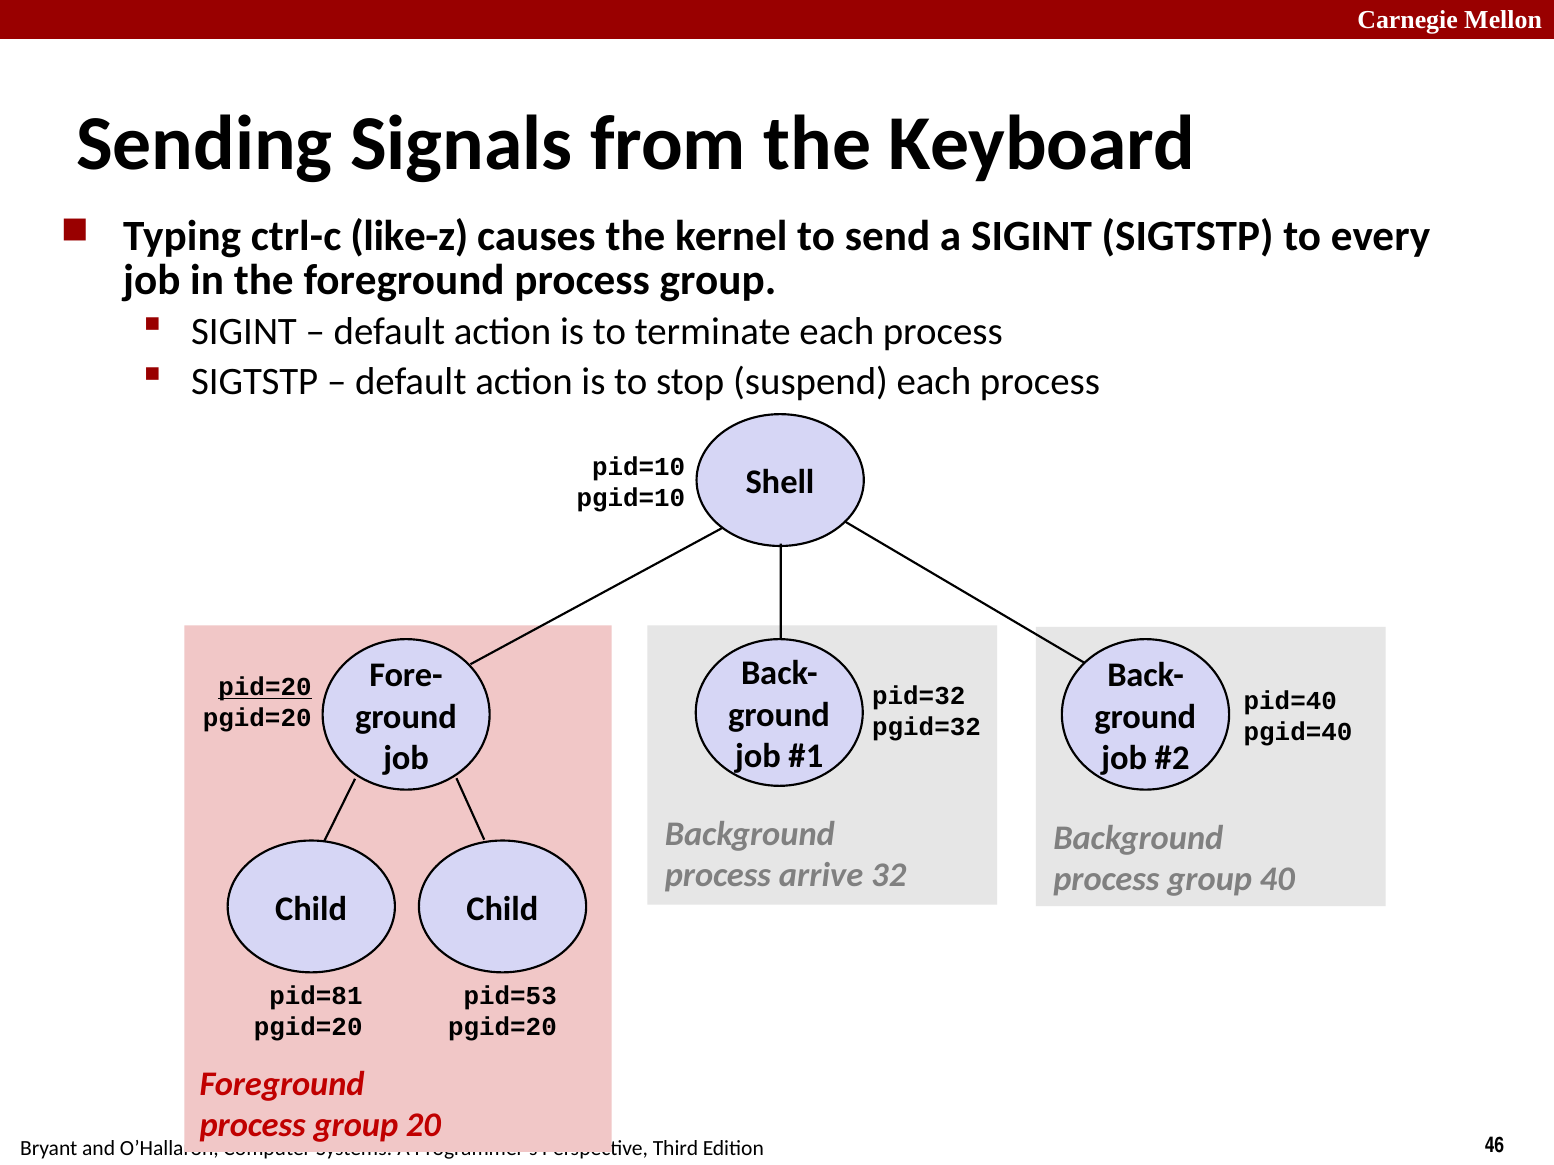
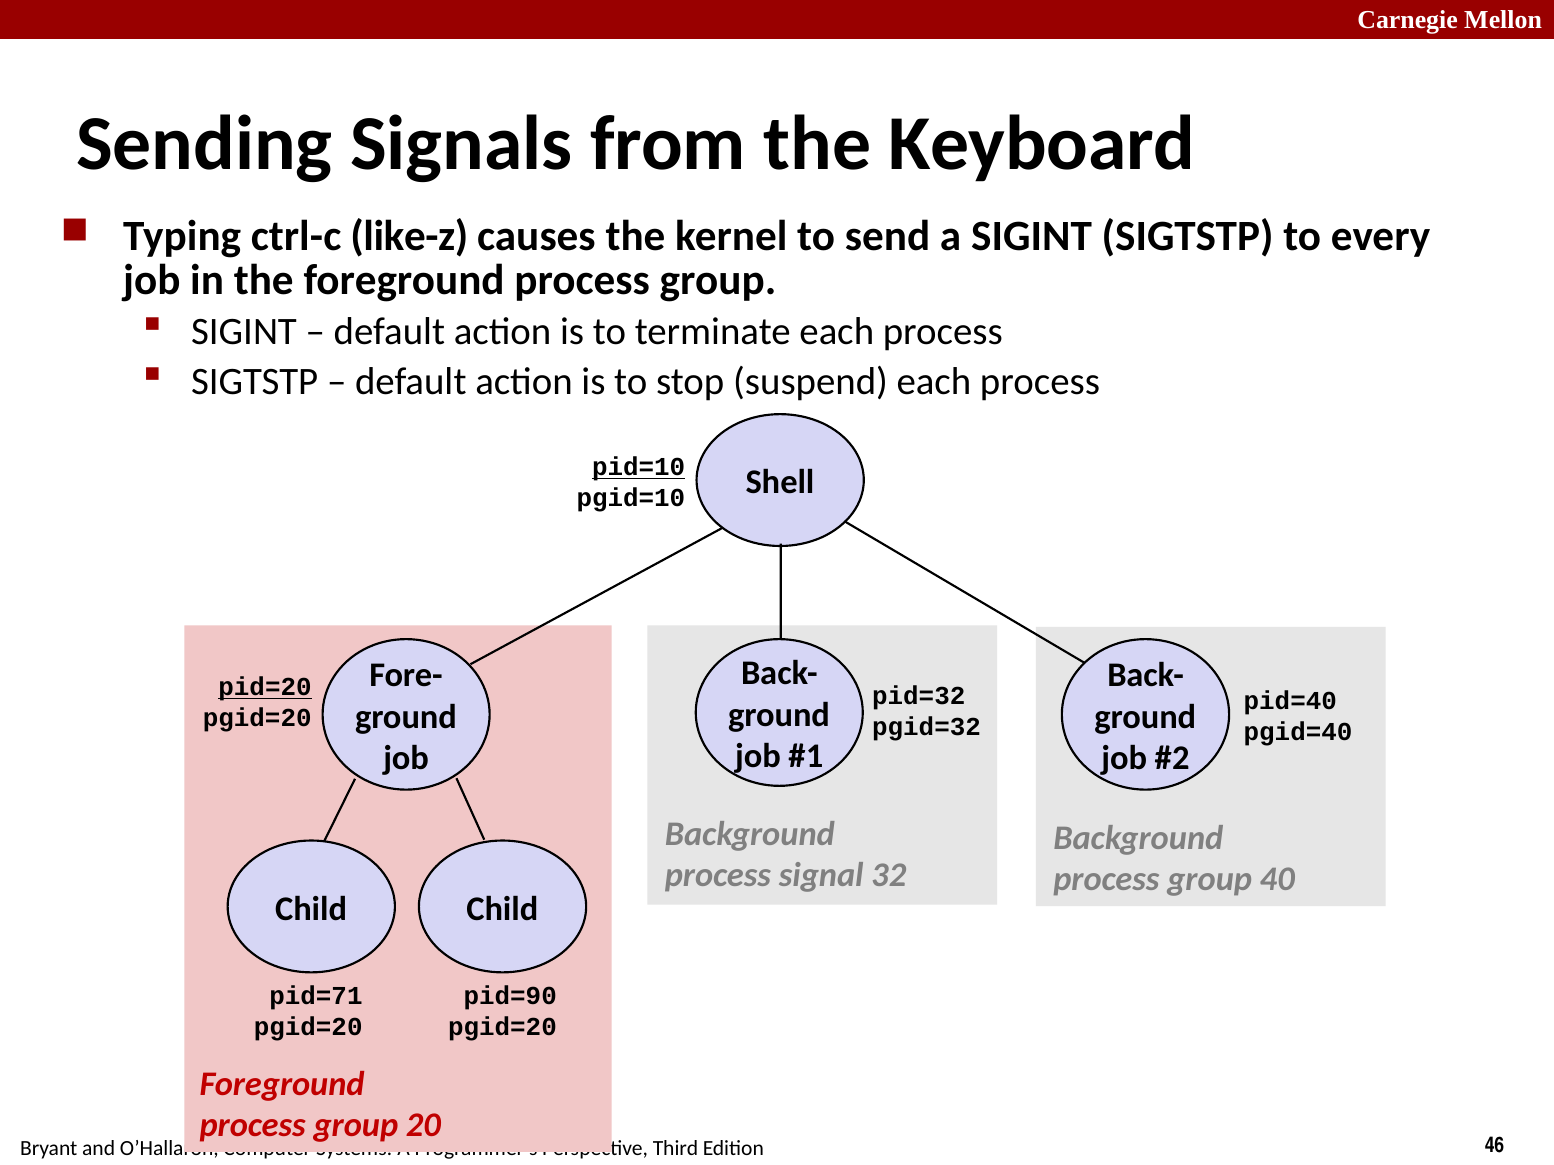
pid=10 underline: none -> present
arrive: arrive -> signal
pid=81: pid=81 -> pid=71
pid=53: pid=53 -> pid=90
